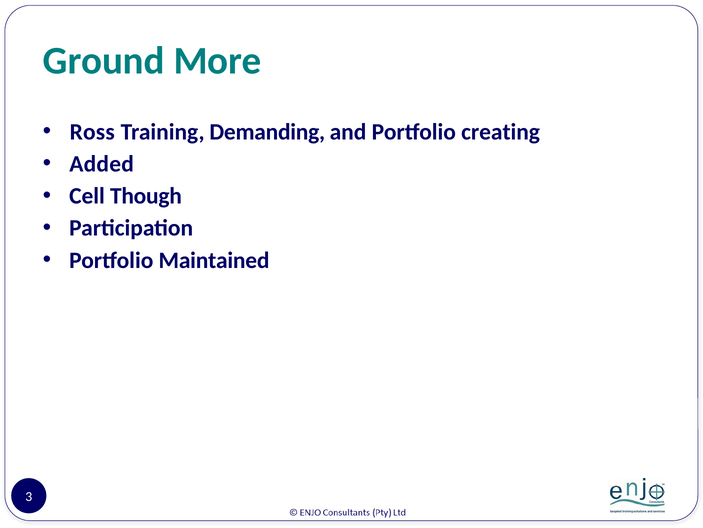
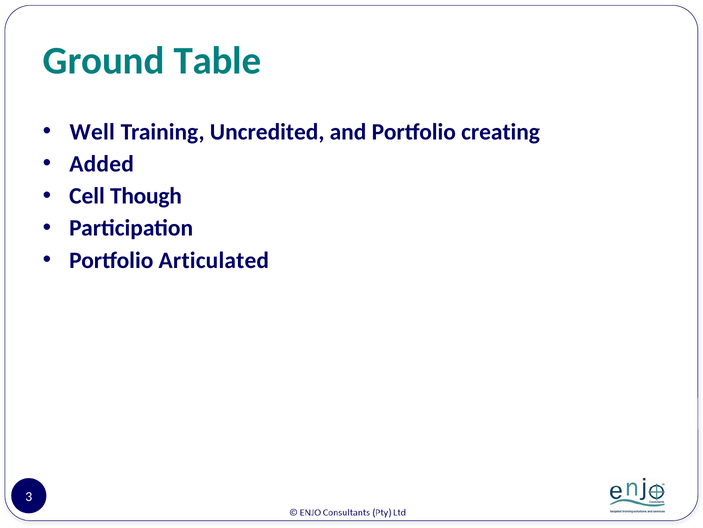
More: More -> Table
Ross: Ross -> Well
Demanding: Demanding -> Uncredited
Maintained: Maintained -> Articulated
